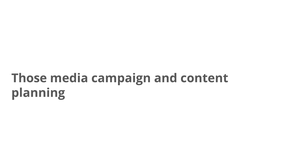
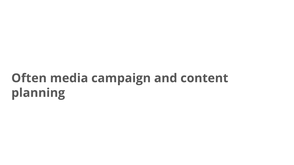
Those: Those -> Often
